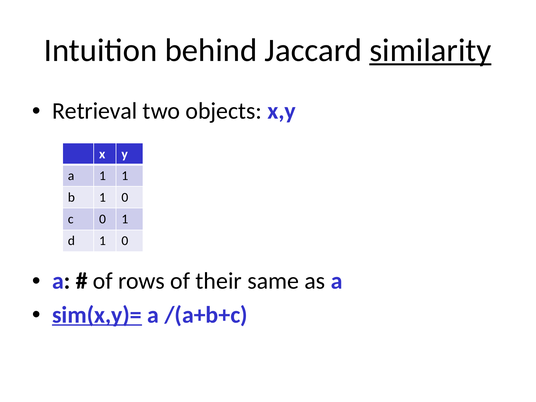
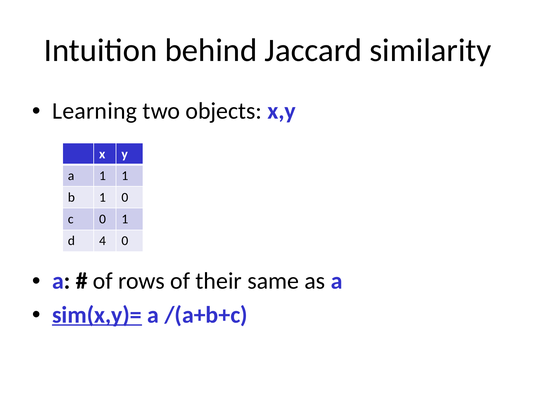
similarity underline: present -> none
Retrieval: Retrieval -> Learning
d 1: 1 -> 4
